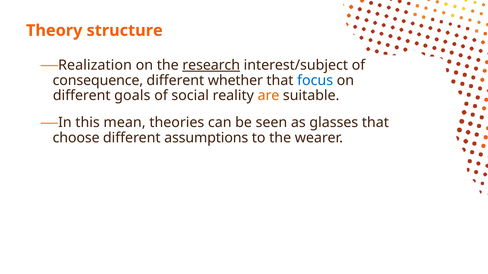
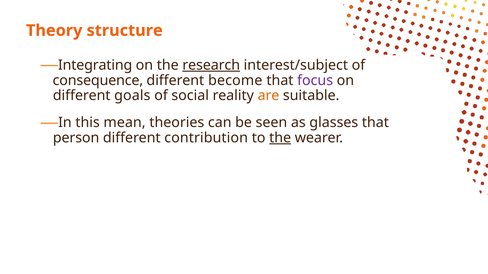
Realization: Realization -> Integrating
whether: whether -> become
focus colour: blue -> purple
choose: choose -> person
assumptions: assumptions -> contribution
the at (280, 138) underline: none -> present
